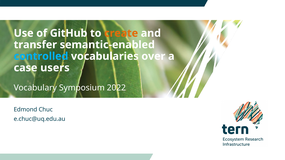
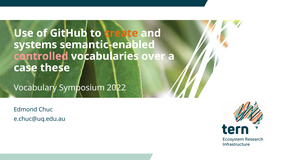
transfer: transfer -> systems
controlled colour: light blue -> pink
users: users -> these
